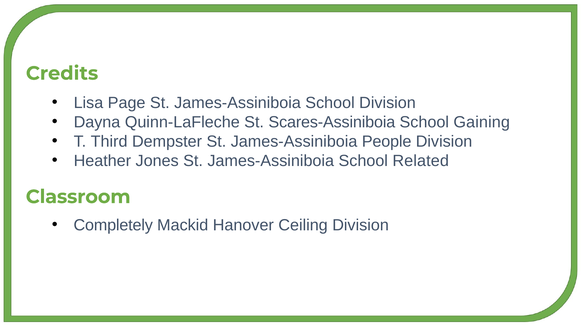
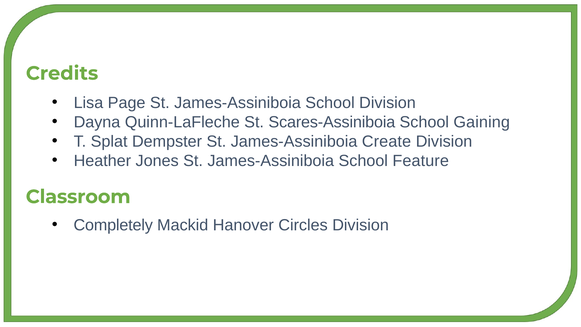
Third: Third -> Splat
People: People -> Create
Related: Related -> Feature
Ceiling: Ceiling -> Circles
